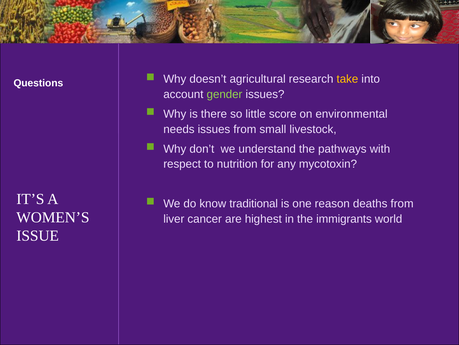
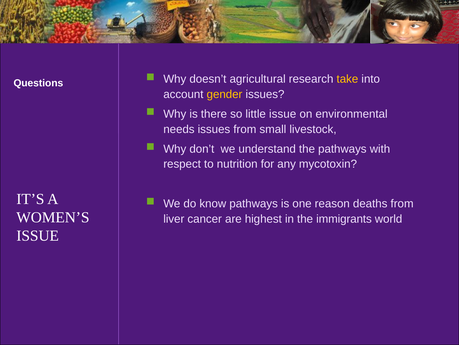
gender colour: light green -> yellow
little score: score -> issue
know traditional: traditional -> pathways
